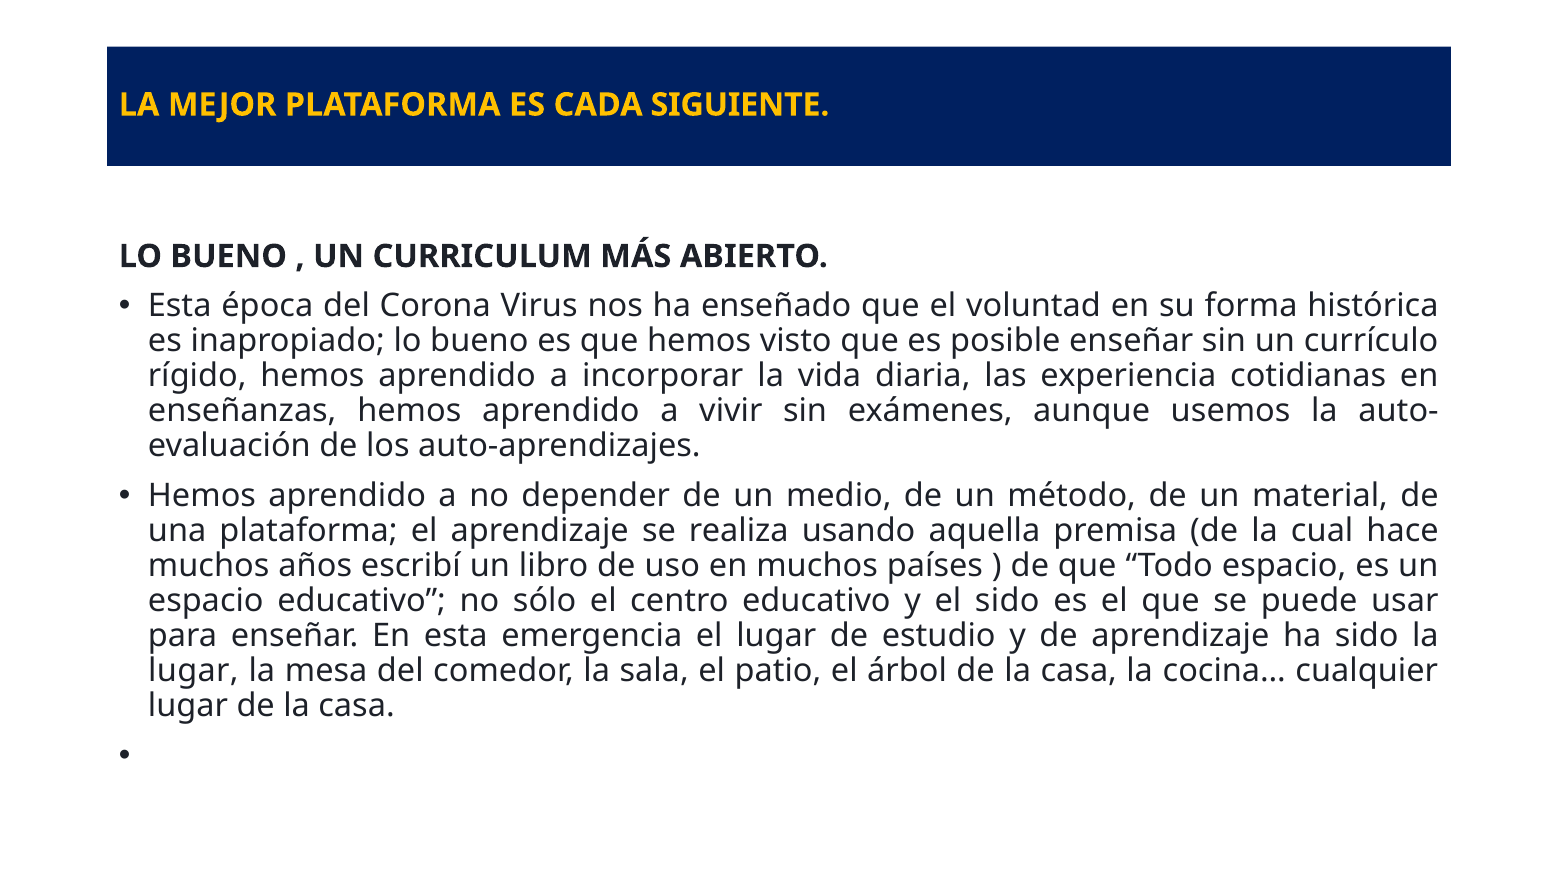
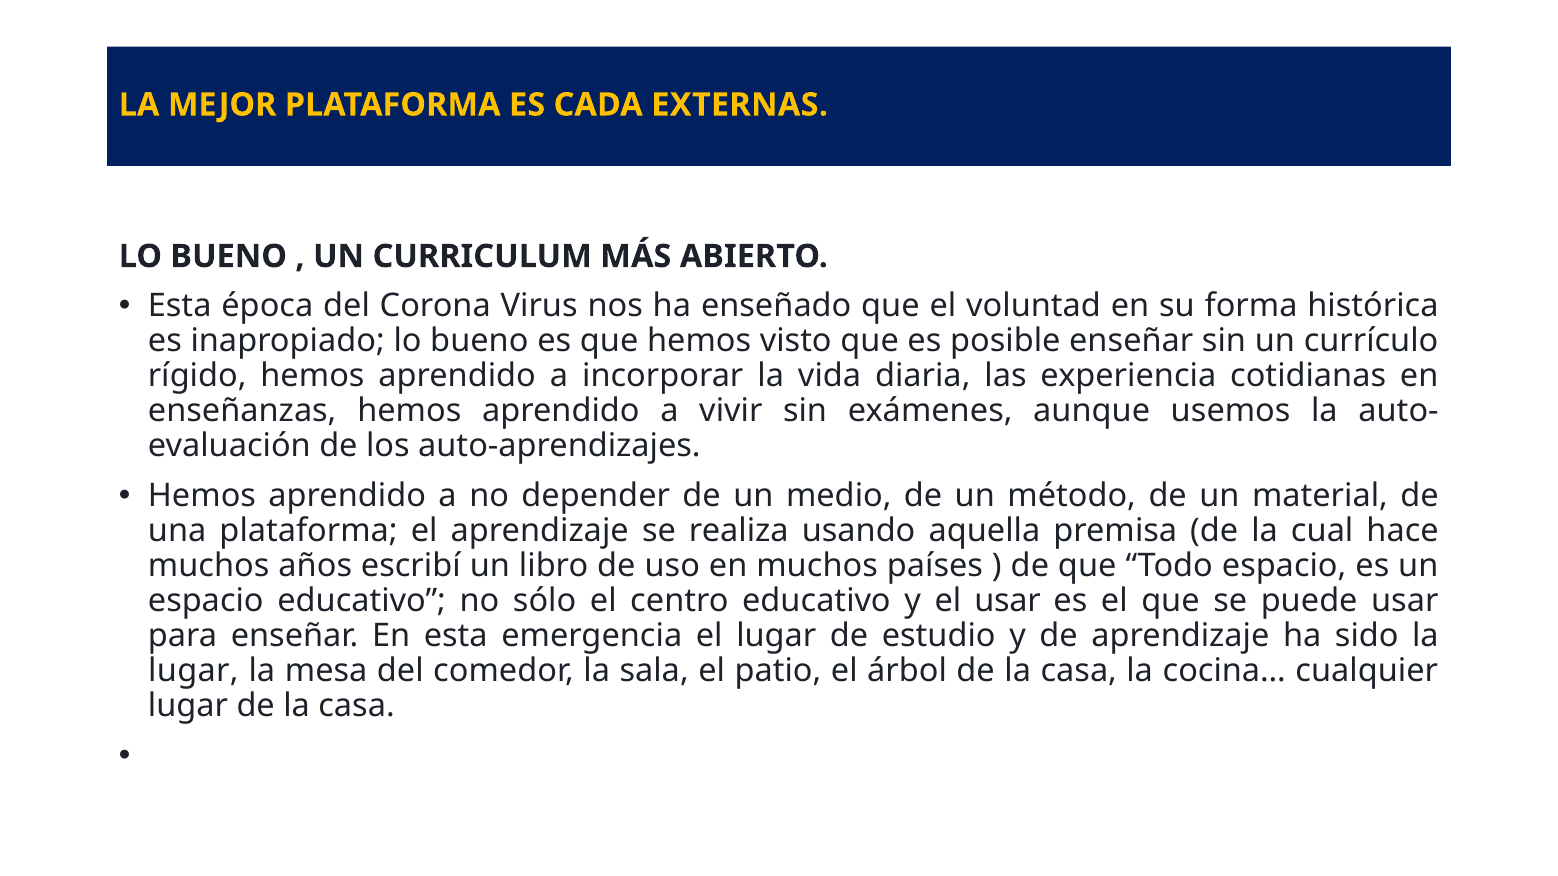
SIGUIENTE: SIGUIENTE -> EXTERNAS
el sido: sido -> usar
